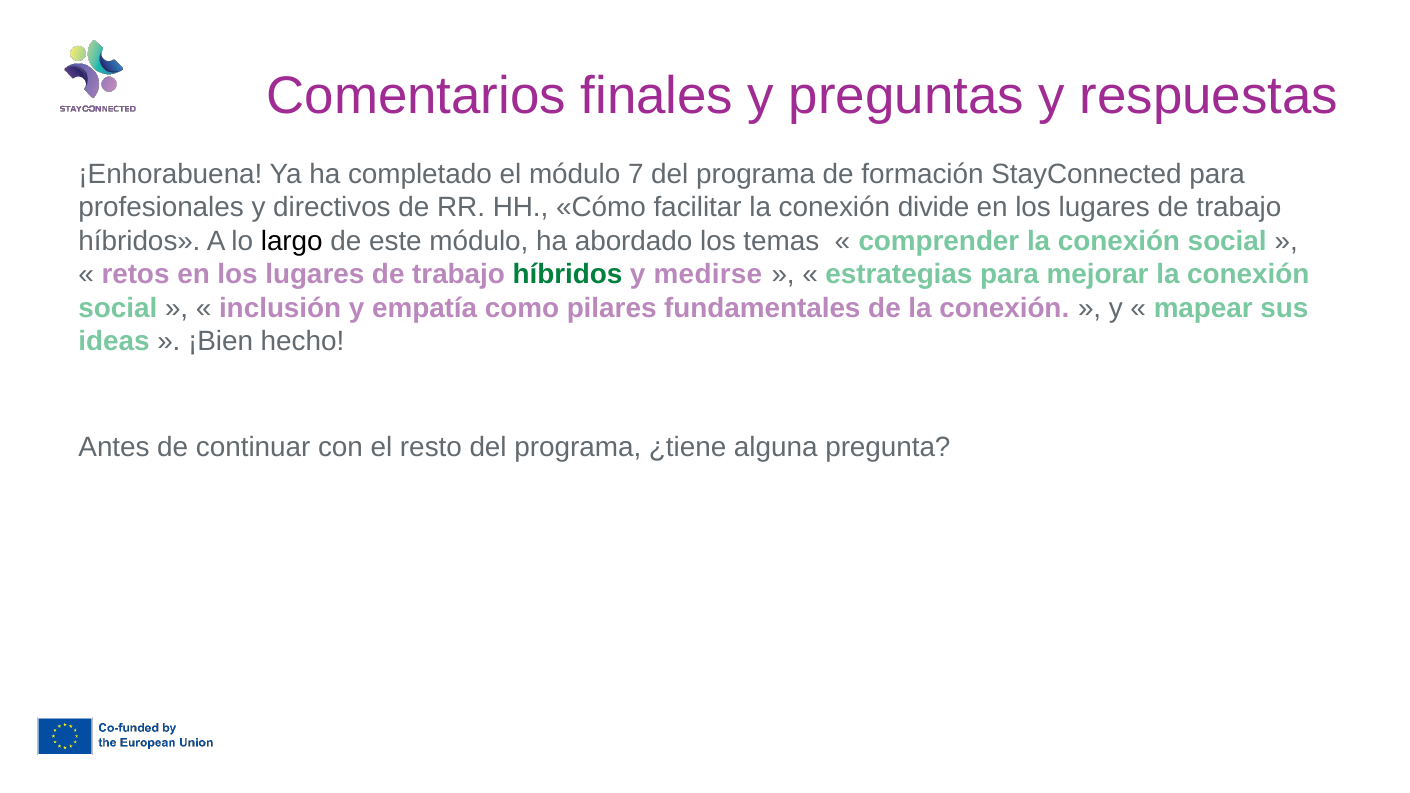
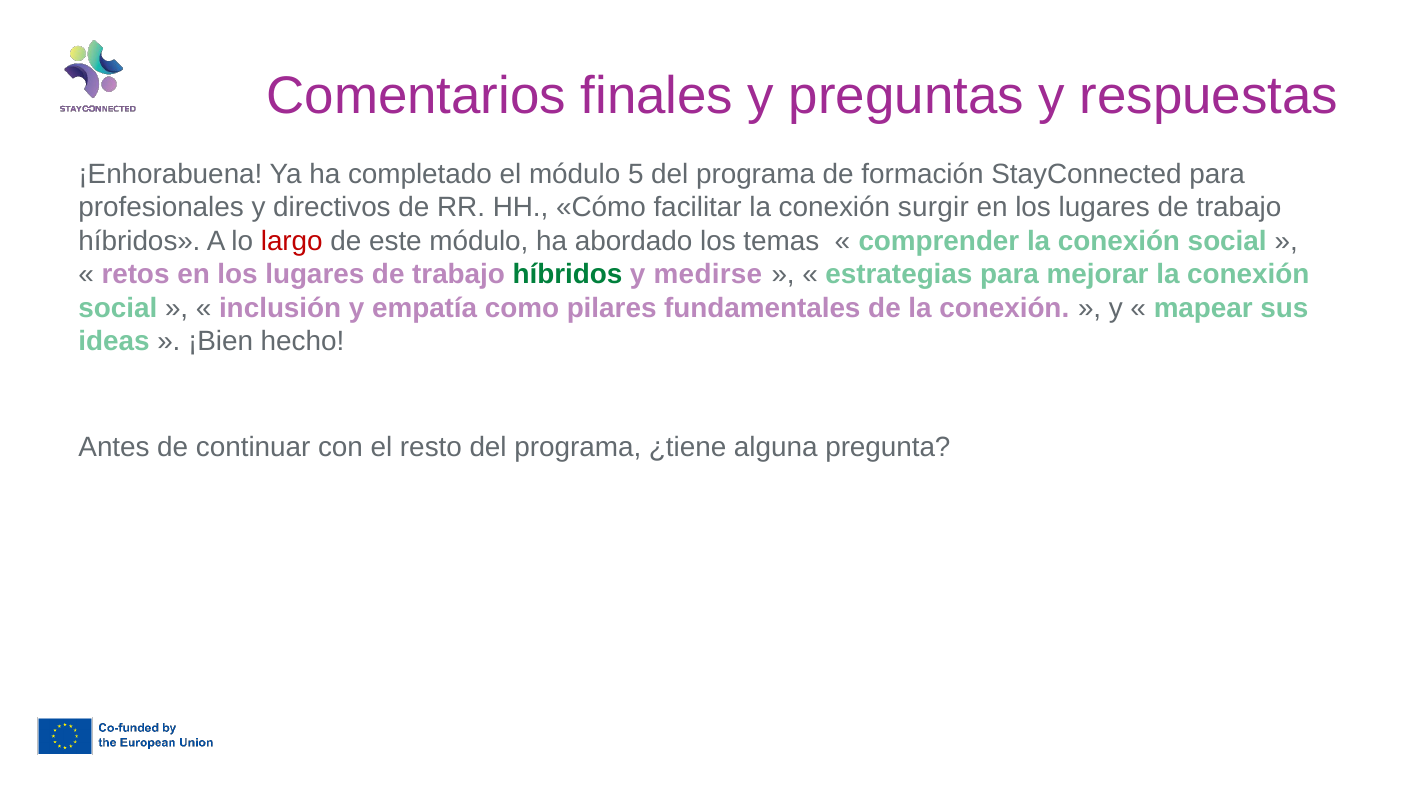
7: 7 -> 5
divide: divide -> surgir
largo colour: black -> red
